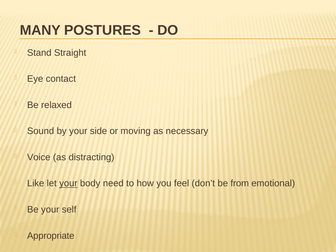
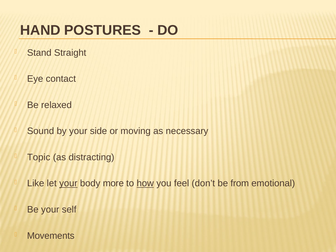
MANY: MANY -> HAND
Voice: Voice -> Topic
need: need -> more
how underline: none -> present
Appropriate: Appropriate -> Movements
